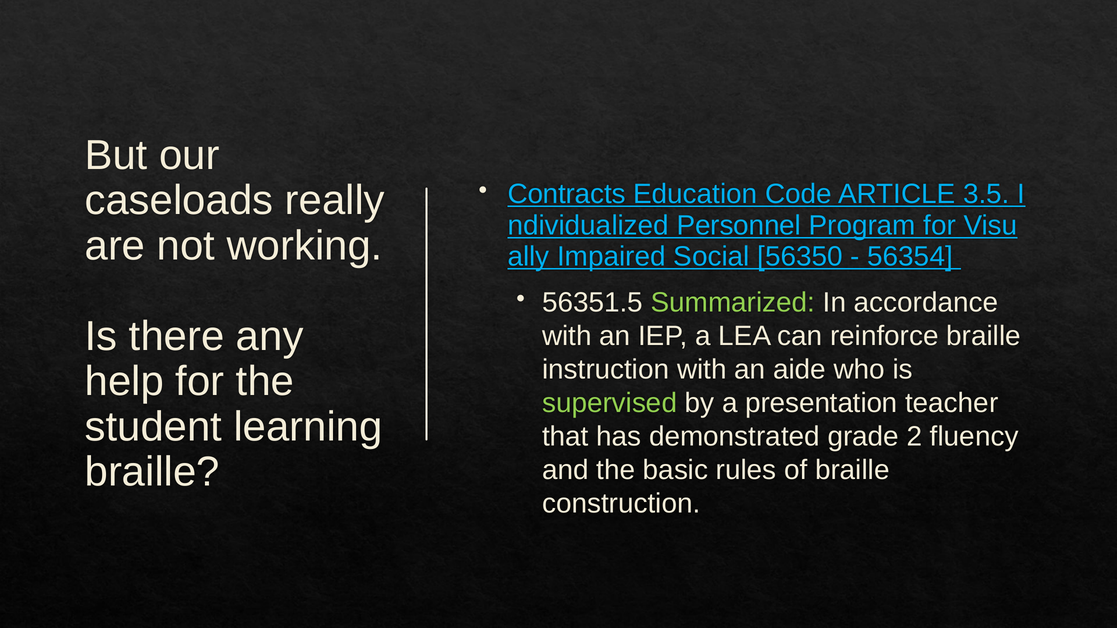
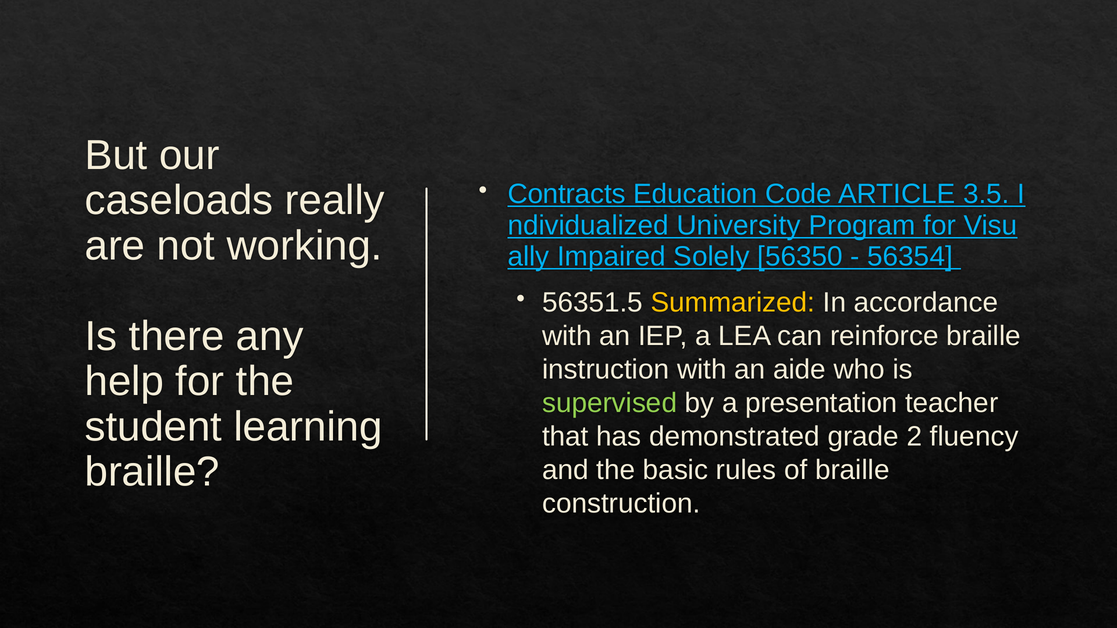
Personnel: Personnel -> University
Social: Social -> Solely
Summarized colour: light green -> yellow
